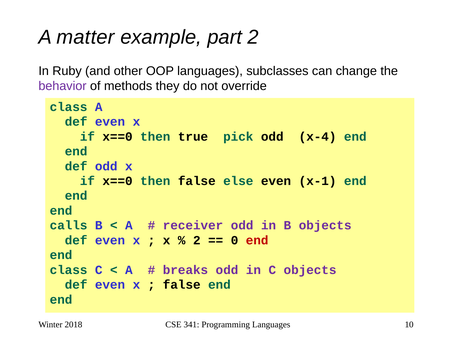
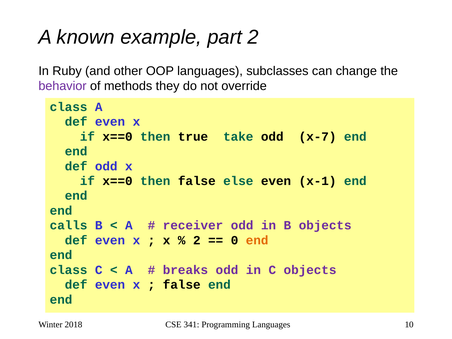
matter: matter -> known
pick: pick -> take
x-4: x-4 -> x-7
end at (257, 240) colour: red -> orange
